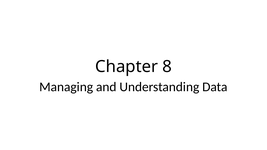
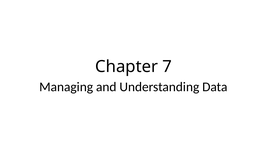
8: 8 -> 7
